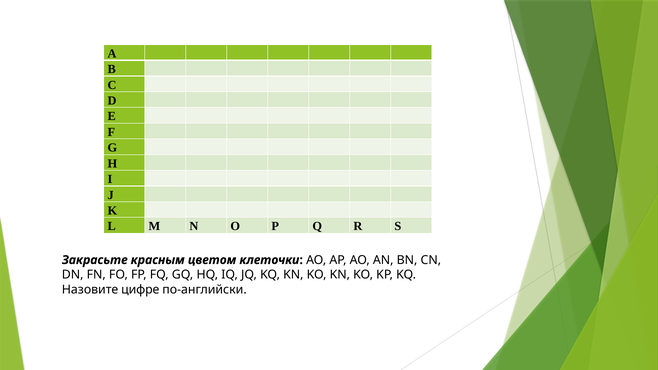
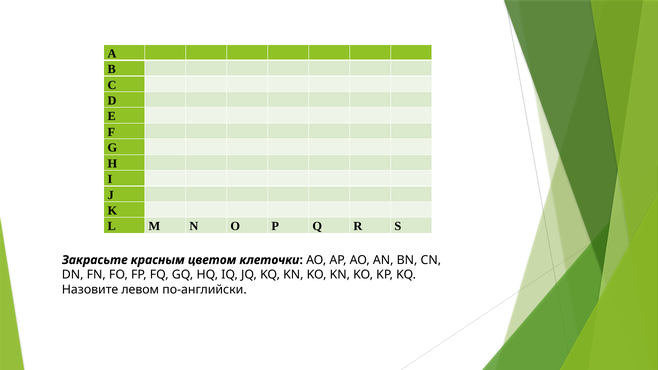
цифре: цифре -> левом
